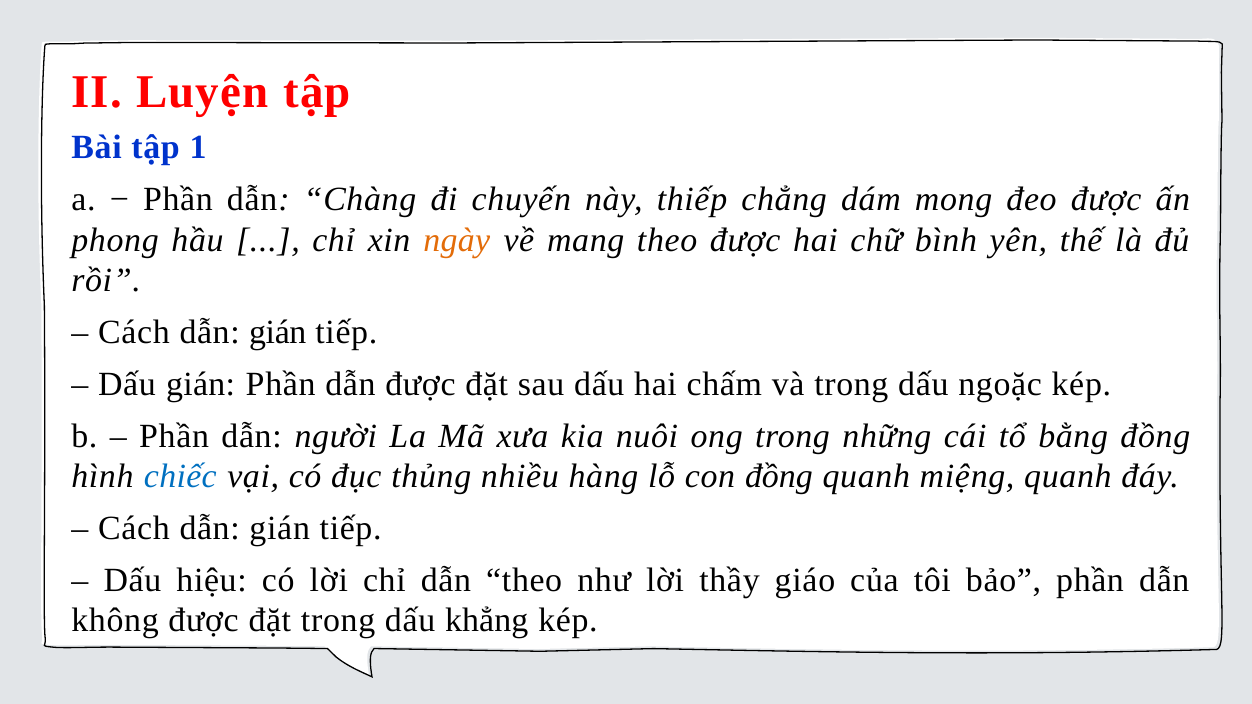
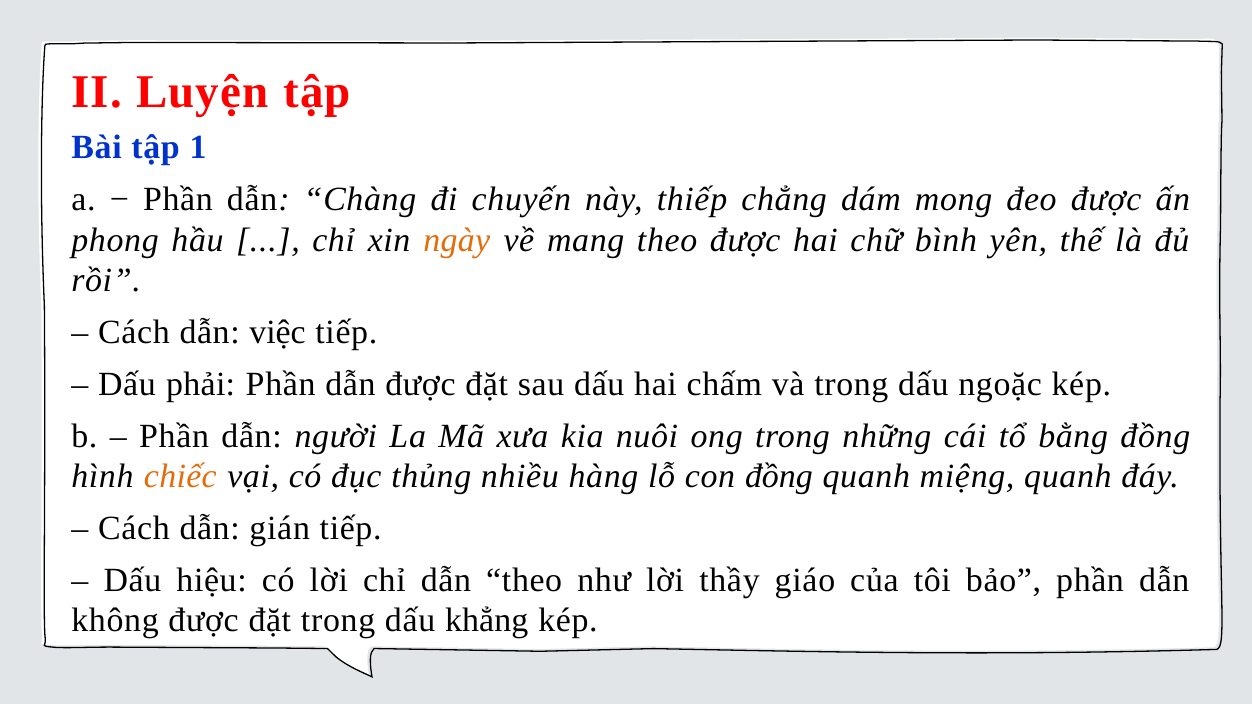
gián at (278, 332): gián -> việc
Dấu gián: gián -> phải
chiếc colour: blue -> orange
